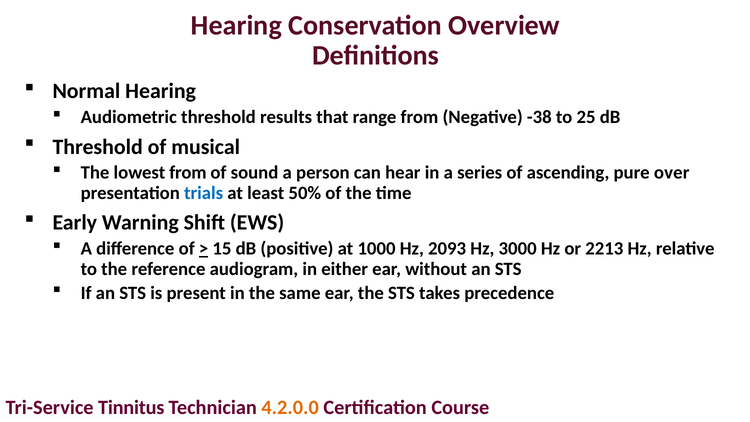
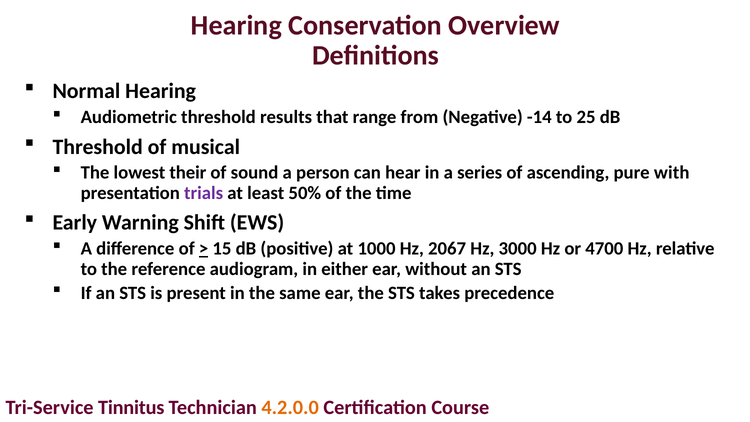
-38: -38 -> -14
lowest from: from -> their
over: over -> with
trials colour: blue -> purple
2093: 2093 -> 2067
2213: 2213 -> 4700
